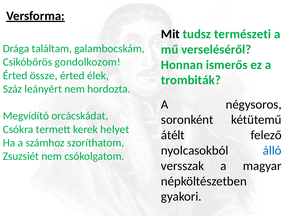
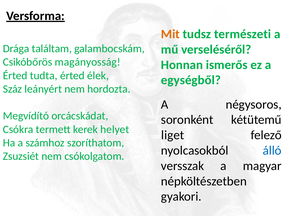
Mit colour: black -> orange
gondolkozom: gondolkozom -> magányosság
össze: össze -> tudta
trombiták: trombiták -> egységből
átélt: átélt -> liget
